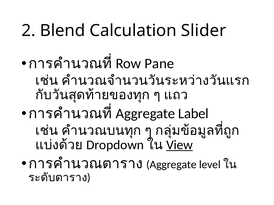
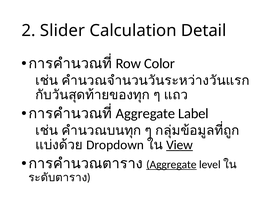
Blend: Blend -> Slider
Slider: Slider -> Detail
Pane: Pane -> Color
Aggregate at (171, 165) underline: none -> present
